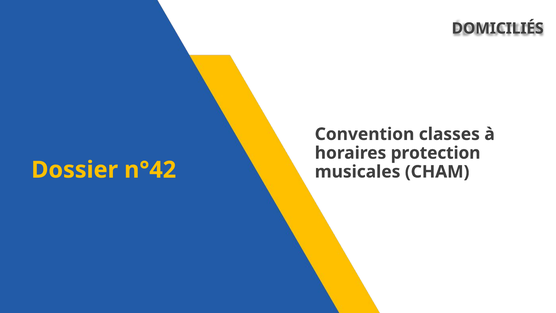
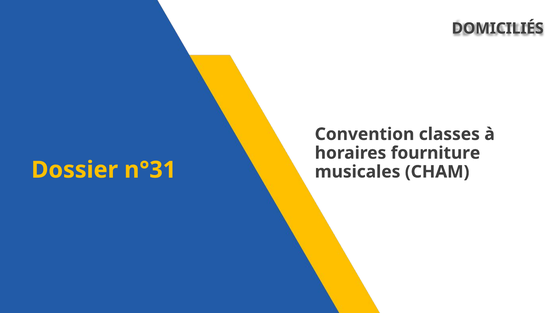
protection: protection -> fourniture
n°42: n°42 -> n°31
